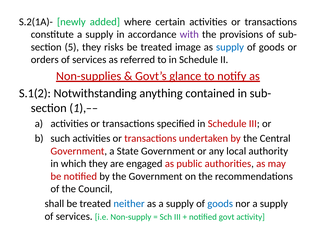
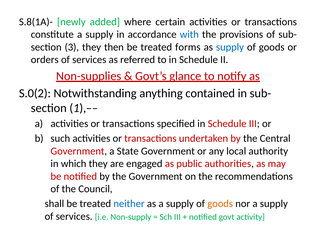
S.2(1A)-: S.2(1A)- -> S.8(1A)-
with colour: purple -> blue
5: 5 -> 3
risks: risks -> then
image: image -> forms
S.1(2: S.1(2 -> S.0(2
goods at (220, 204) colour: blue -> orange
